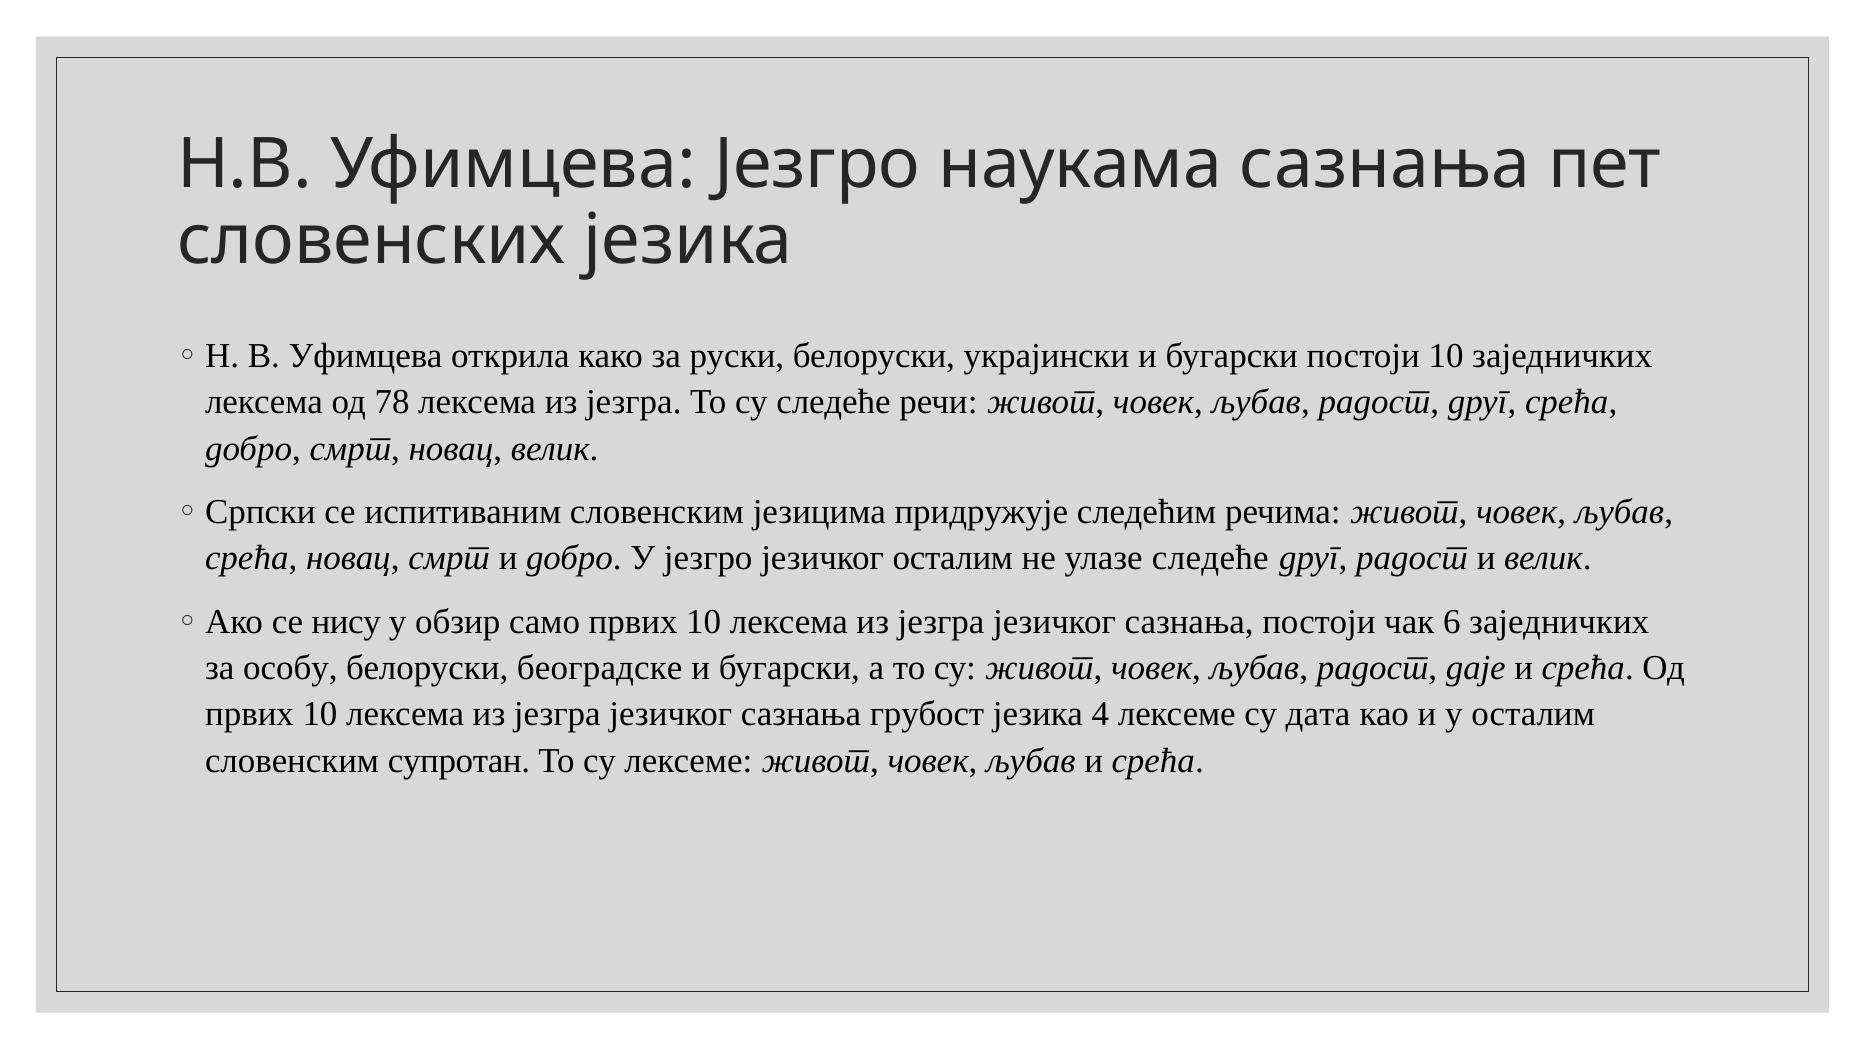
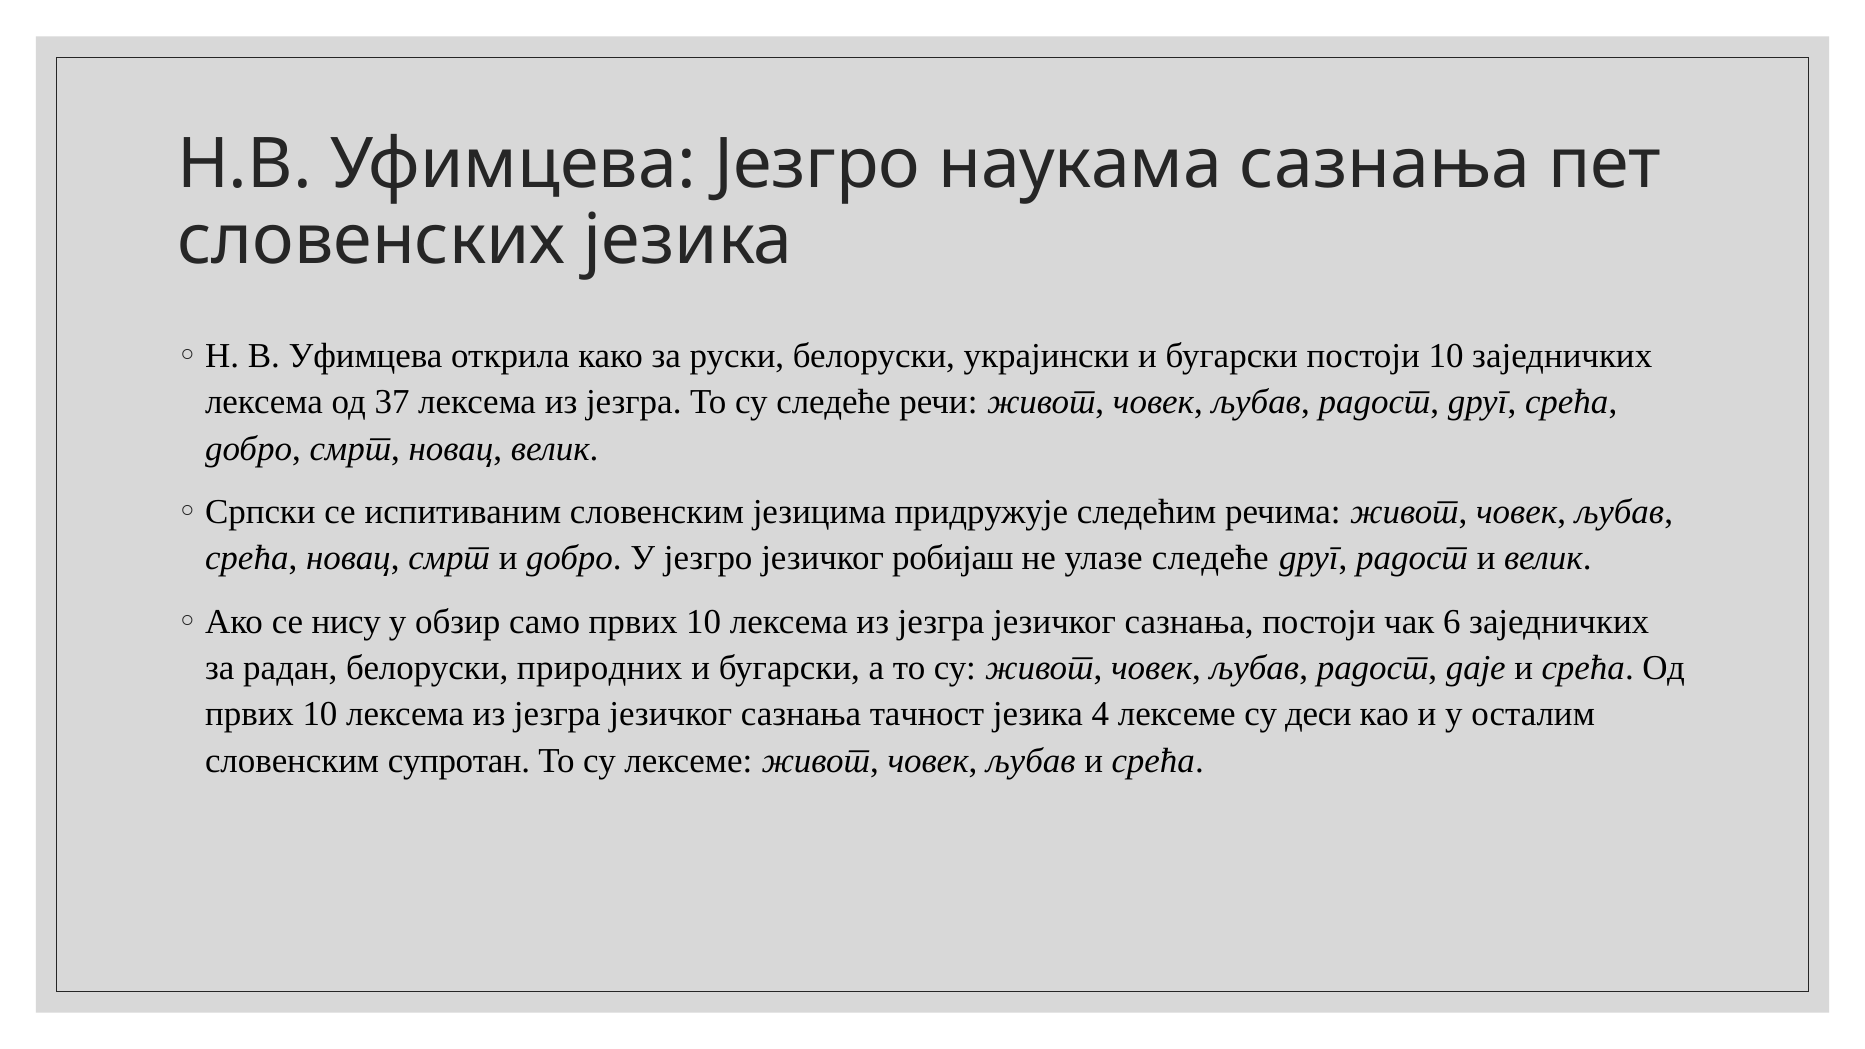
78: 78 -> 37
језичког осталим: осталим -> робијаш
особу: особу -> радан
београдске: београдске -> природних
грубост: грубост -> тачност
дата: дата -> деси
